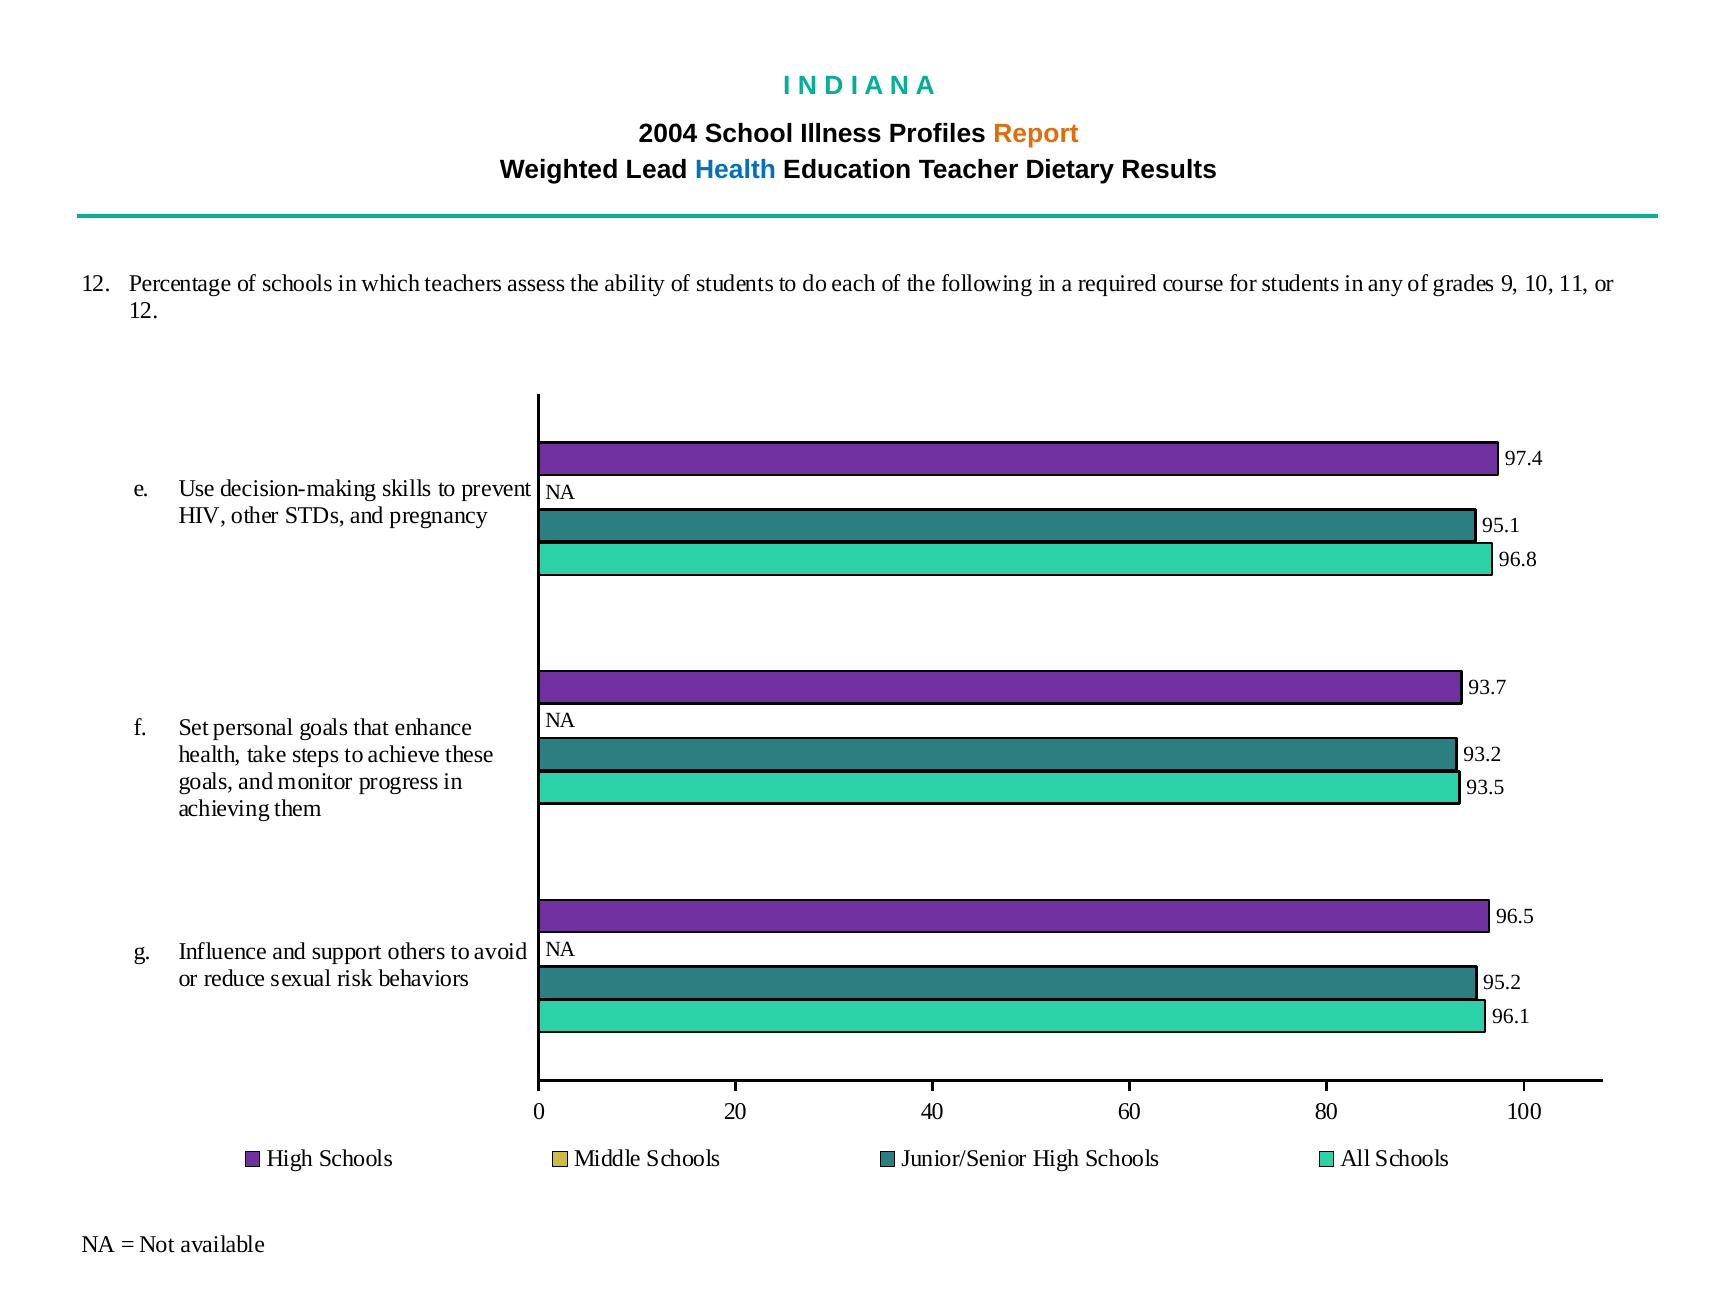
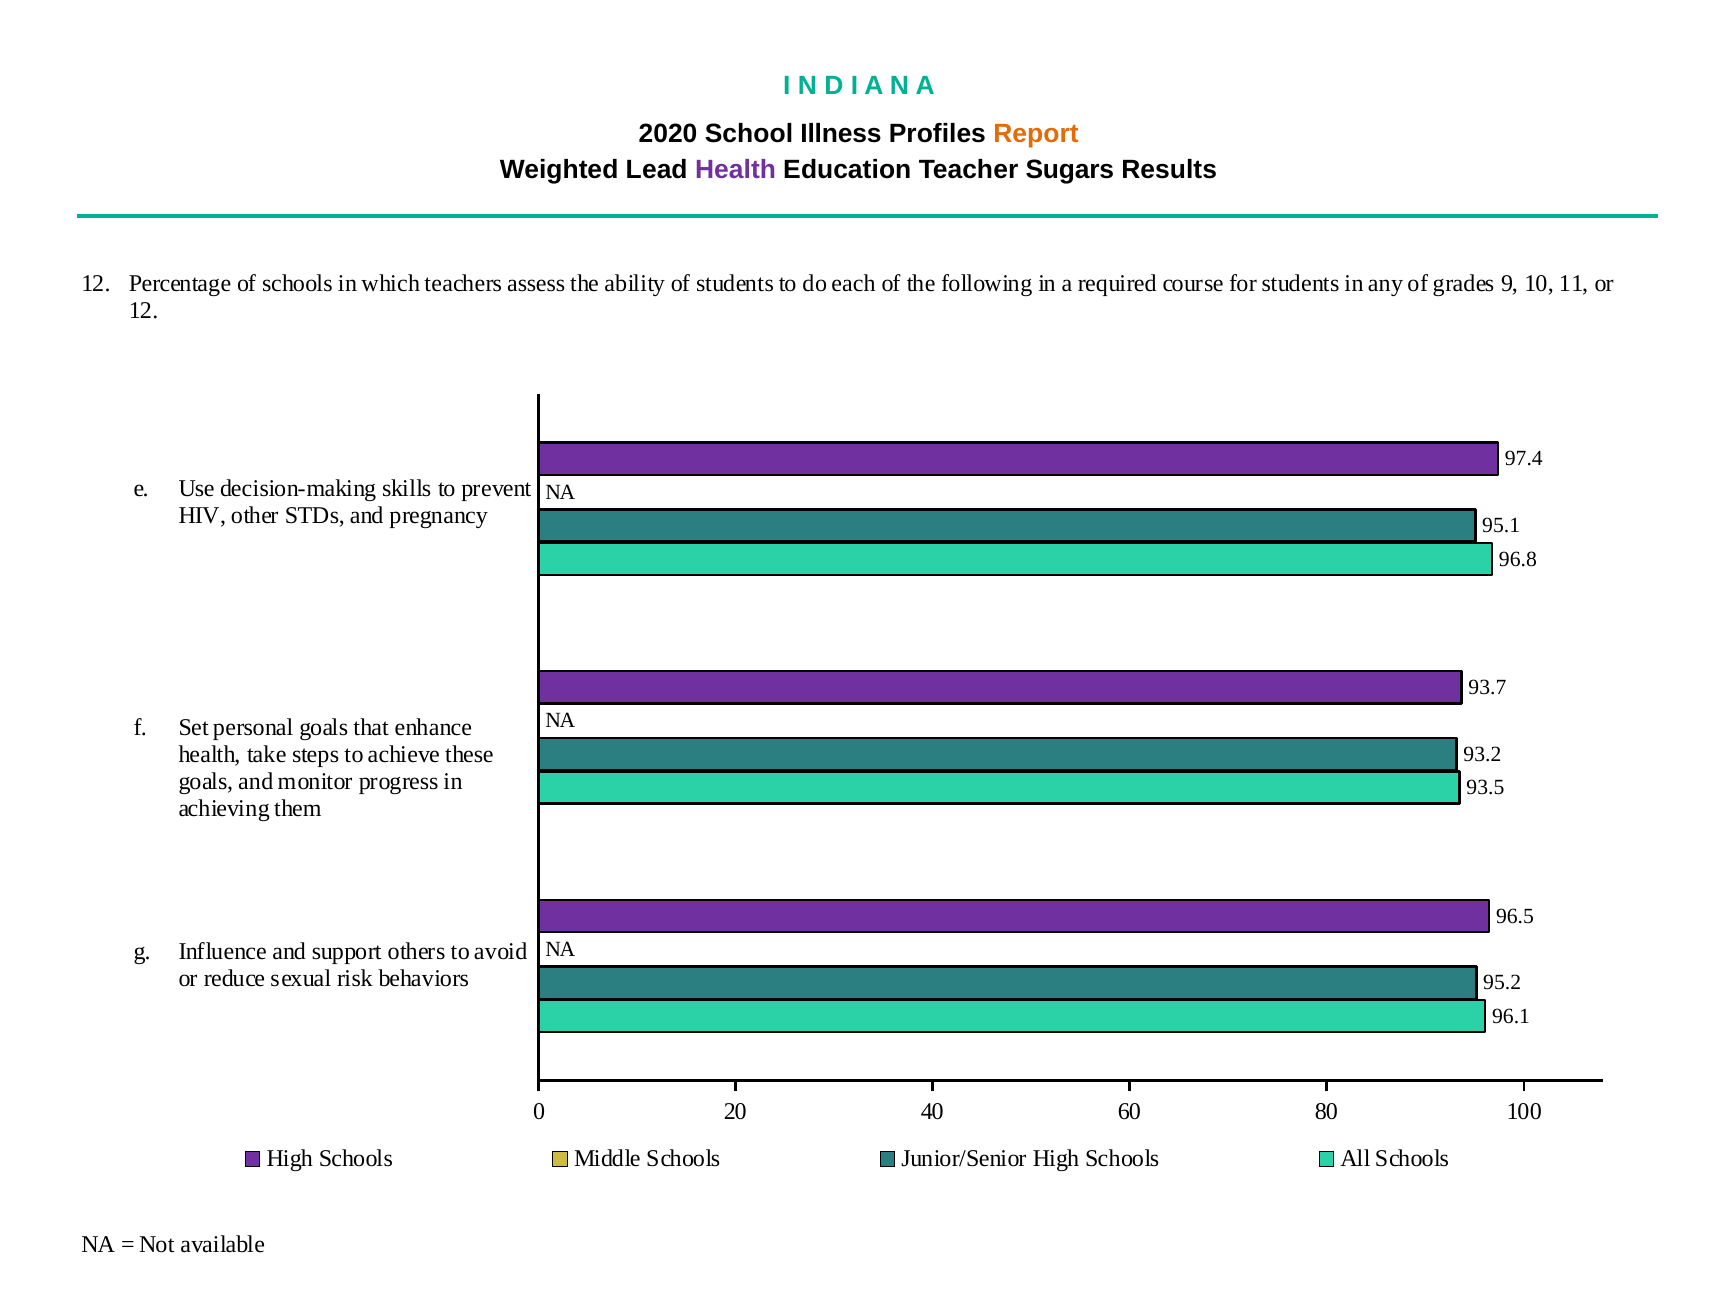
2004: 2004 -> 2020
Health at (736, 170) colour: blue -> purple
Dietary: Dietary -> Sugars
